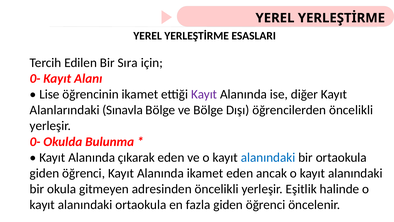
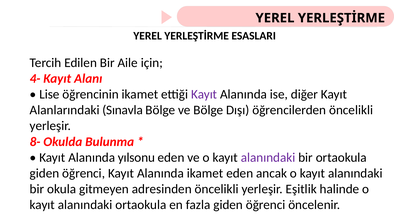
Sıra: Sıra -> Aile
0- at (35, 78): 0- -> 4-
0- at (35, 141): 0- -> 8-
çıkarak: çıkarak -> yılsonu
alanındaki at (268, 157) colour: blue -> purple
